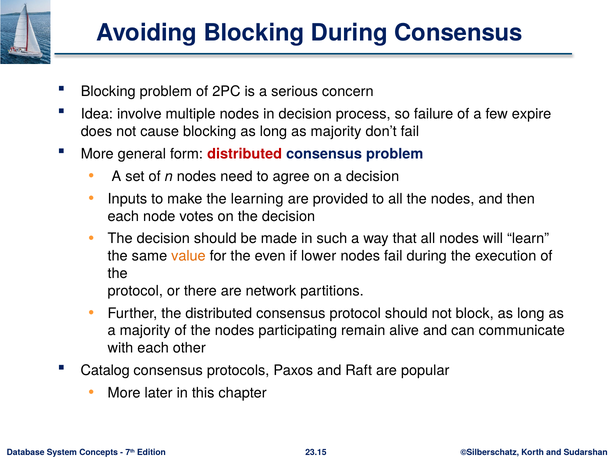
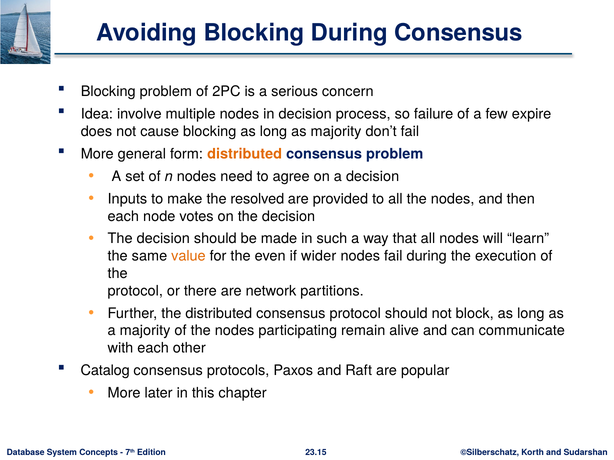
distributed at (245, 154) colour: red -> orange
learning: learning -> resolved
lower: lower -> wider
